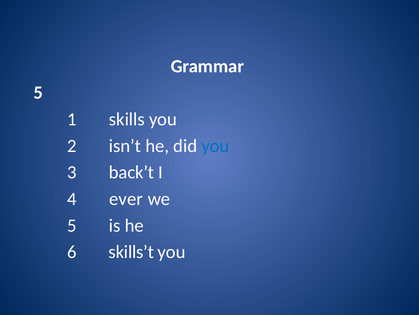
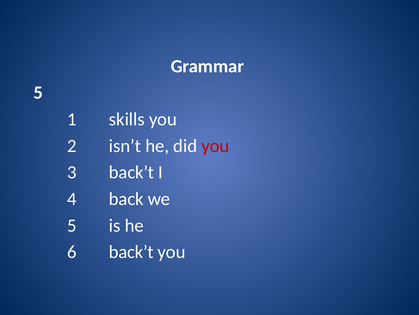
you at (215, 146) colour: blue -> red
ever: ever -> back
6 skills’t: skills’t -> back’t
